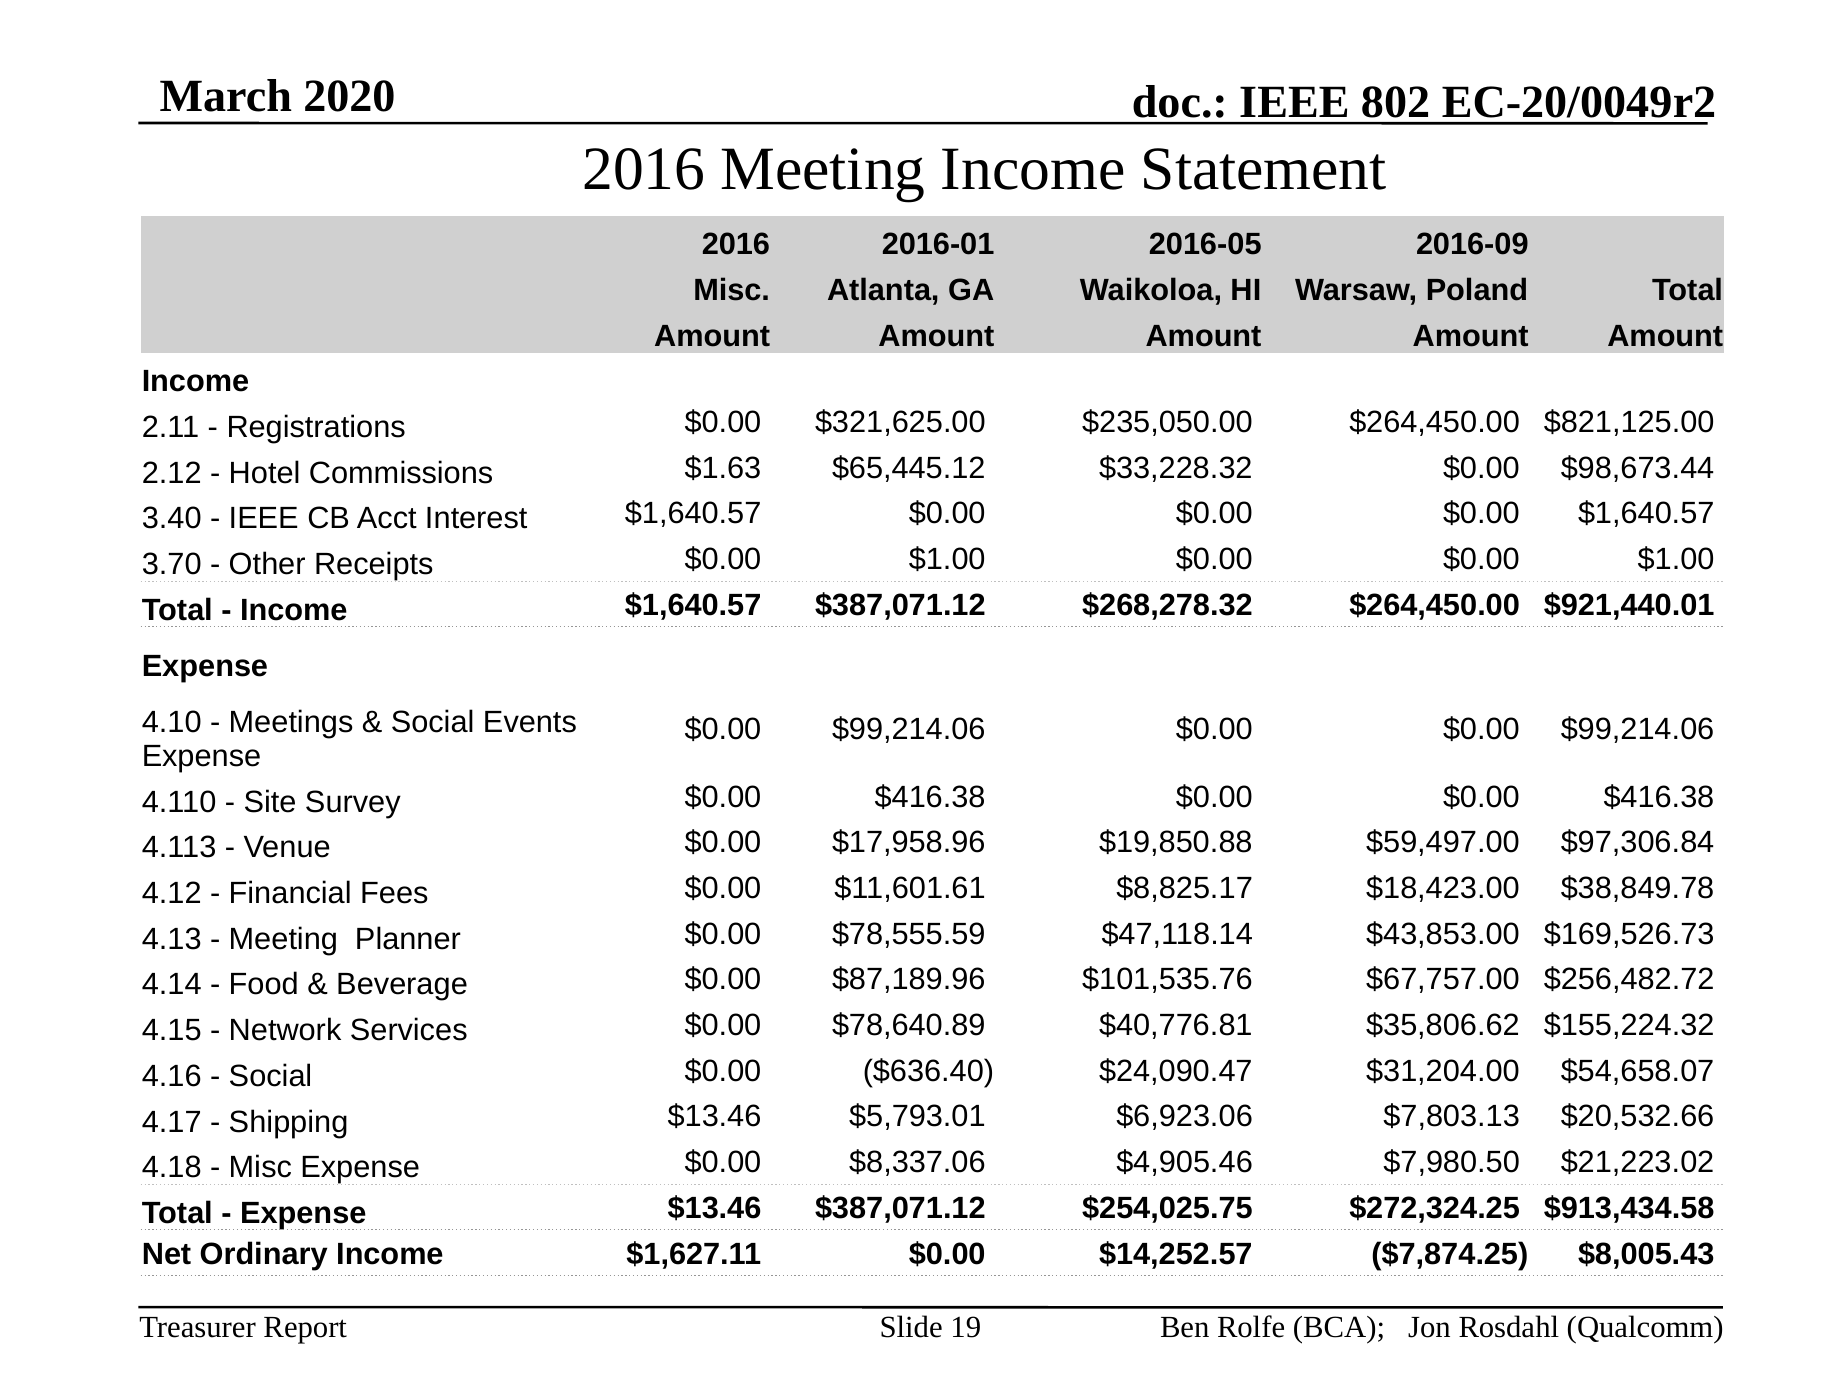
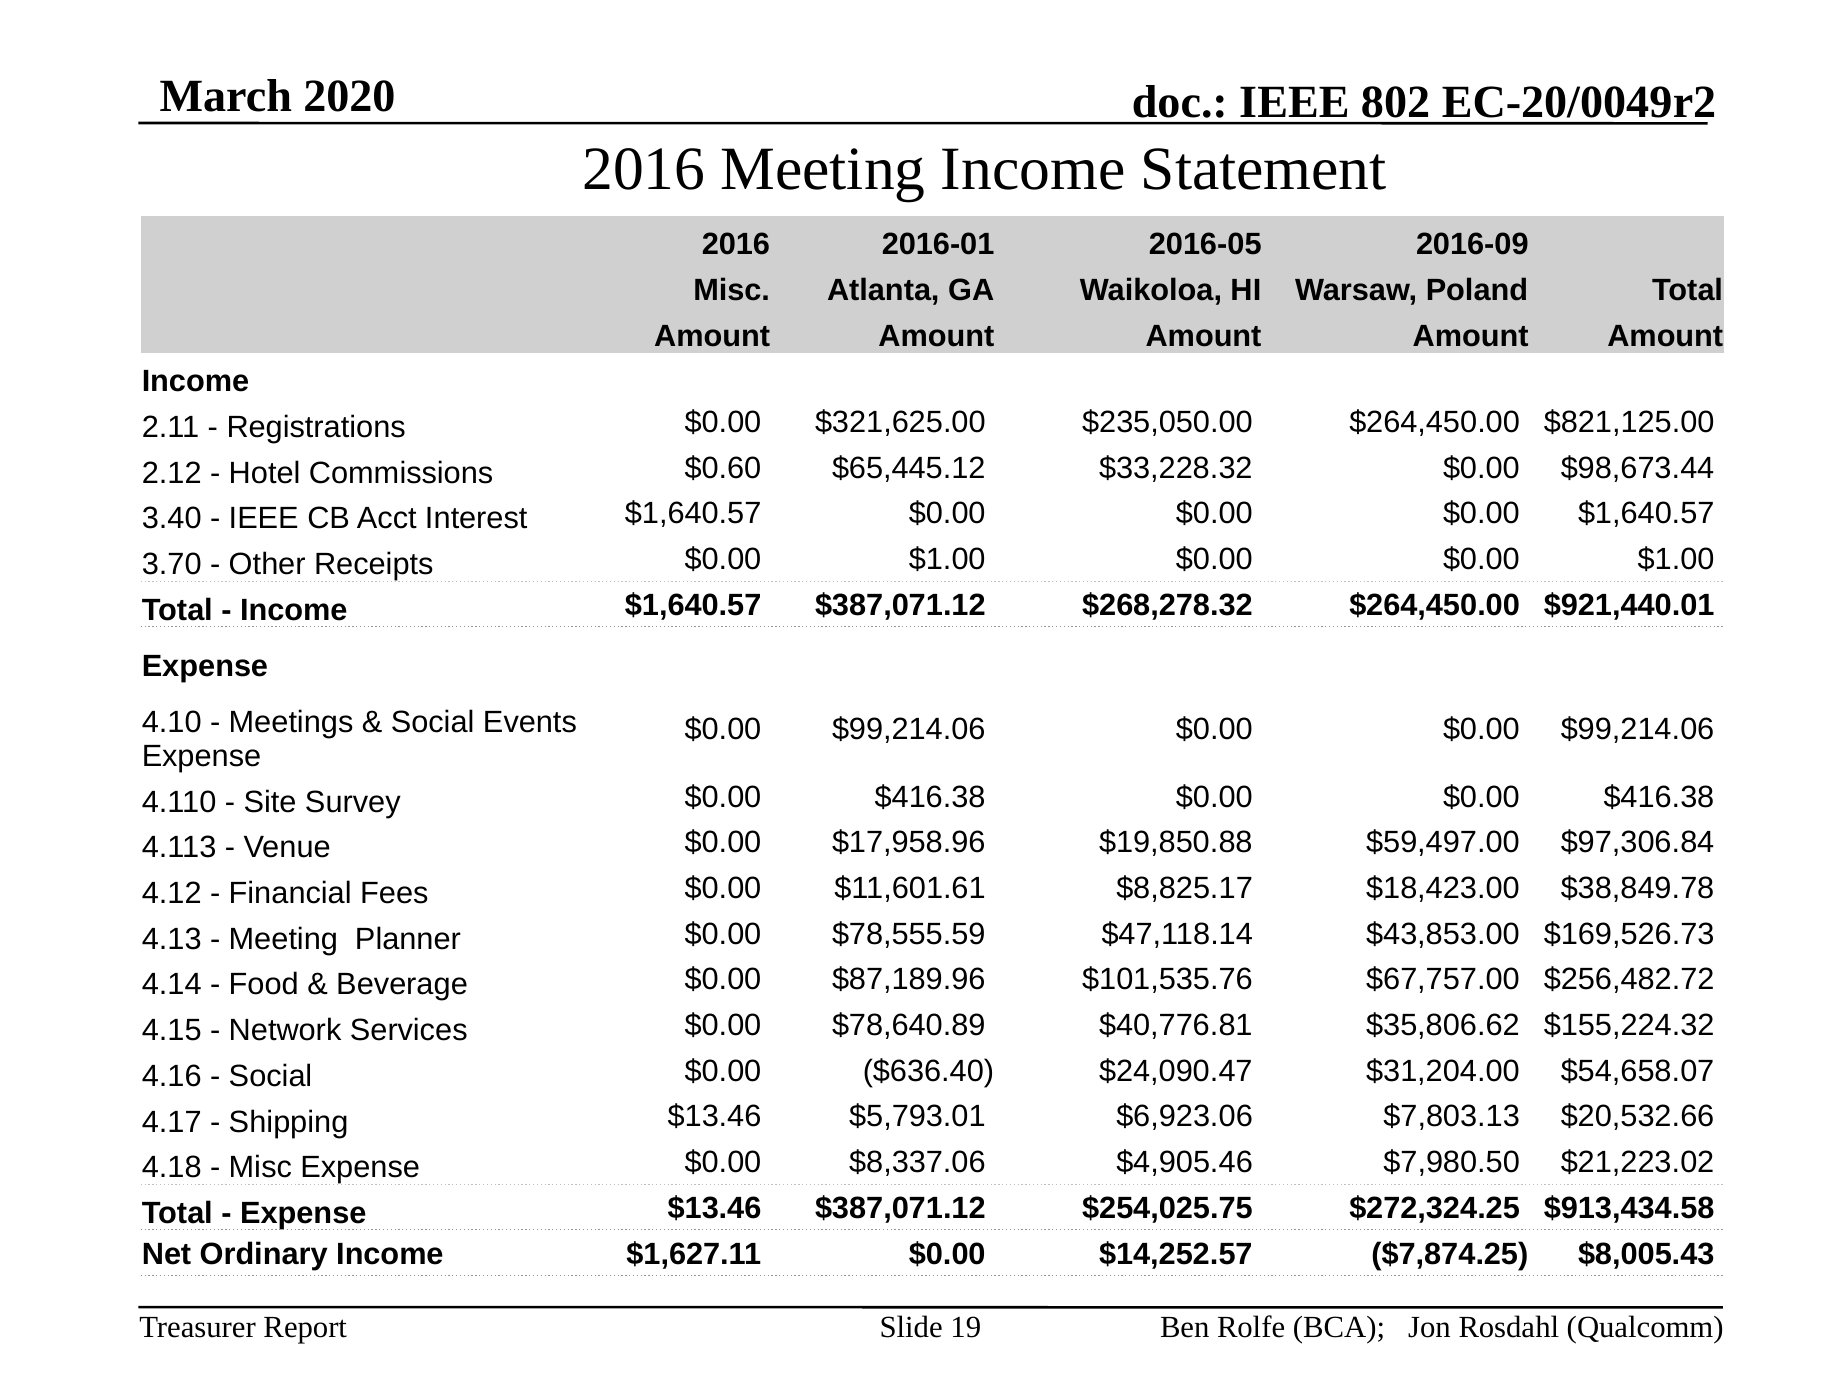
$1.63: $1.63 -> $0.60
